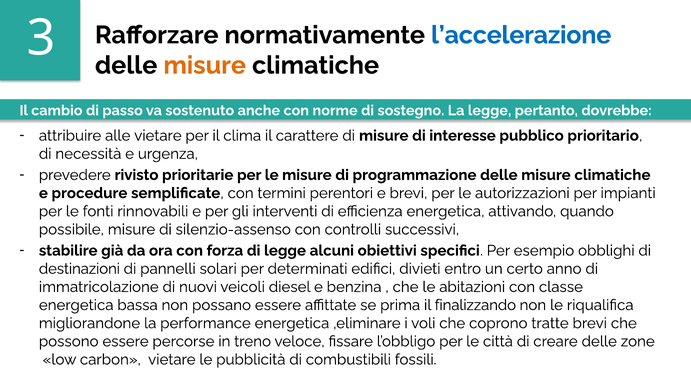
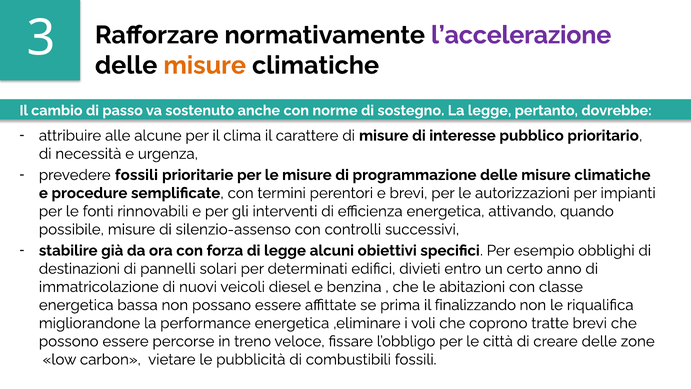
l’accelerazione colour: blue -> purple
alle vietare: vietare -> alcune
prevedere rivisto: rivisto -> fossili
